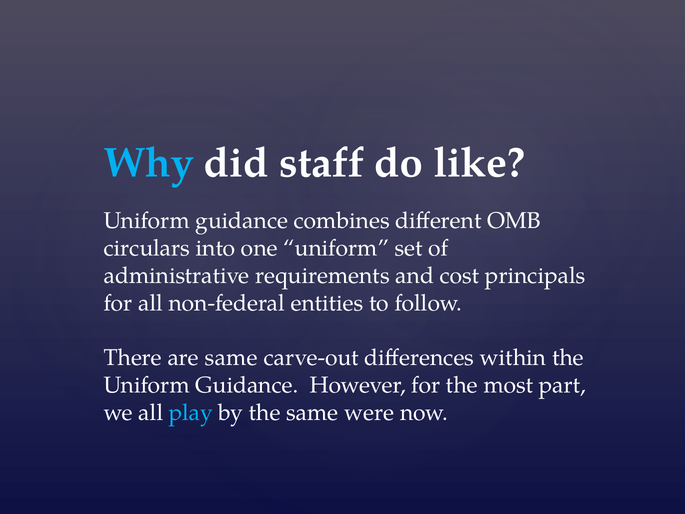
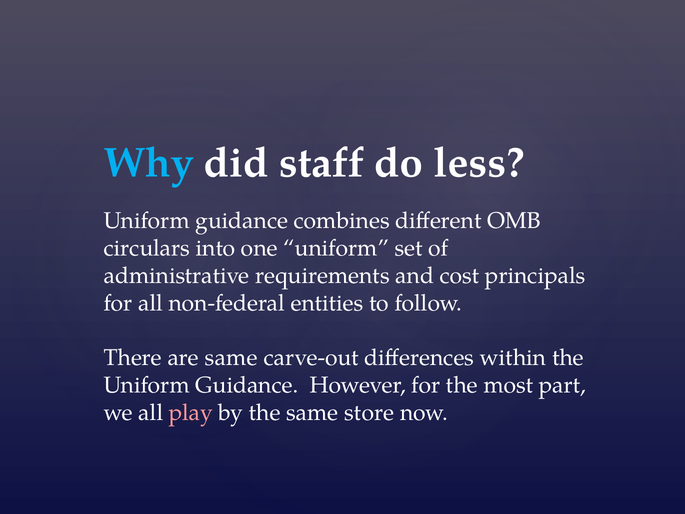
like: like -> less
play colour: light blue -> pink
were: were -> store
